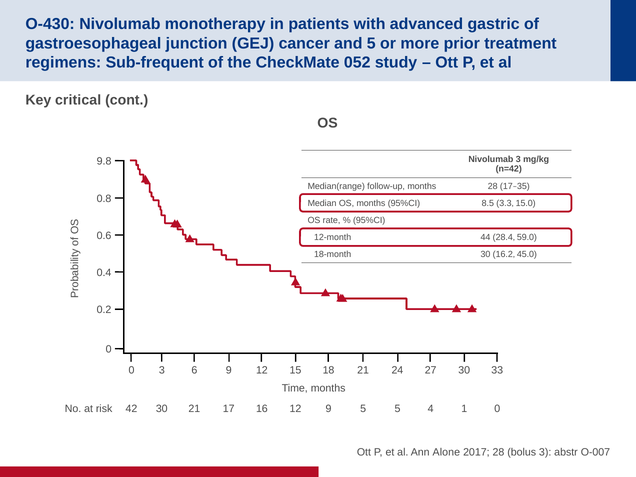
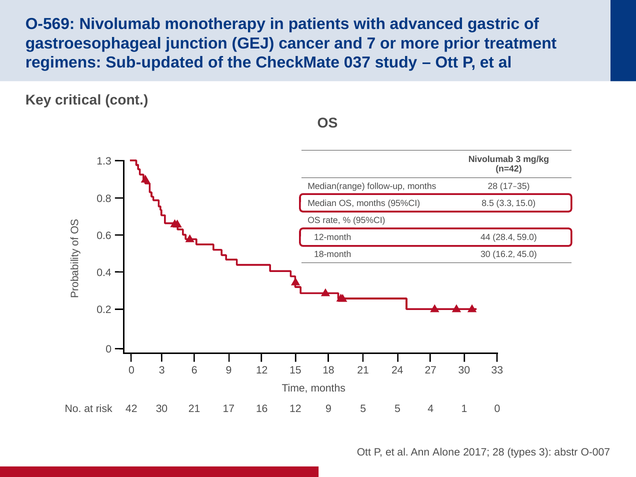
O-430: O-430 -> O-569
and 5: 5 -> 7
Sub-frequent: Sub-frequent -> Sub-updated
052: 052 -> 037
9.8: 9.8 -> 1.3
bolus: bolus -> types
